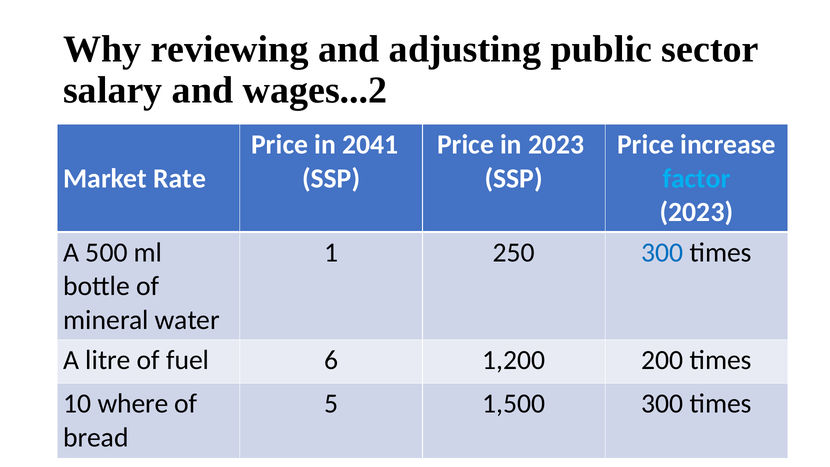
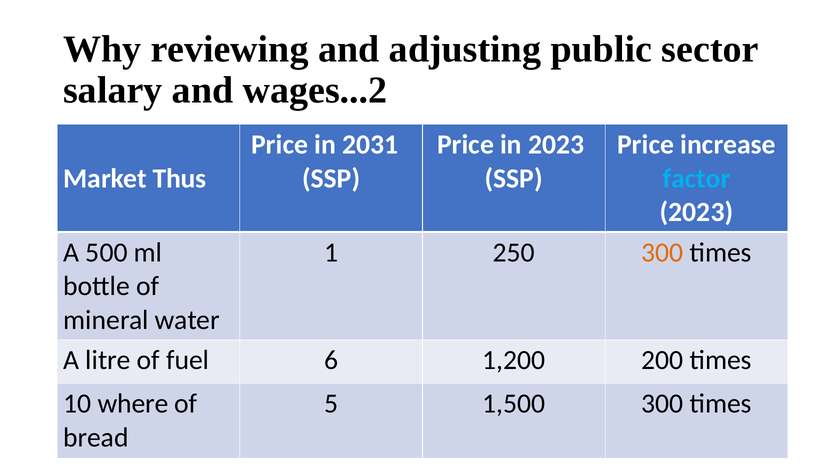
2041: 2041 -> 2031
Rate: Rate -> Thus
300 at (662, 252) colour: blue -> orange
